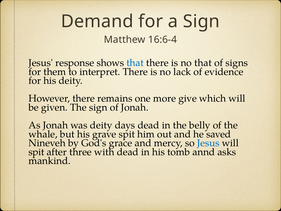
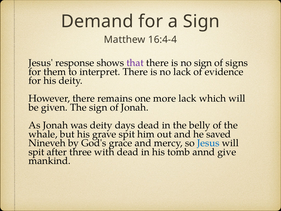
16:6-4: 16:6-4 -> 16:4-4
that at (135, 63) colour: blue -> purple
no that: that -> sign
more give: give -> lack
asks: asks -> give
